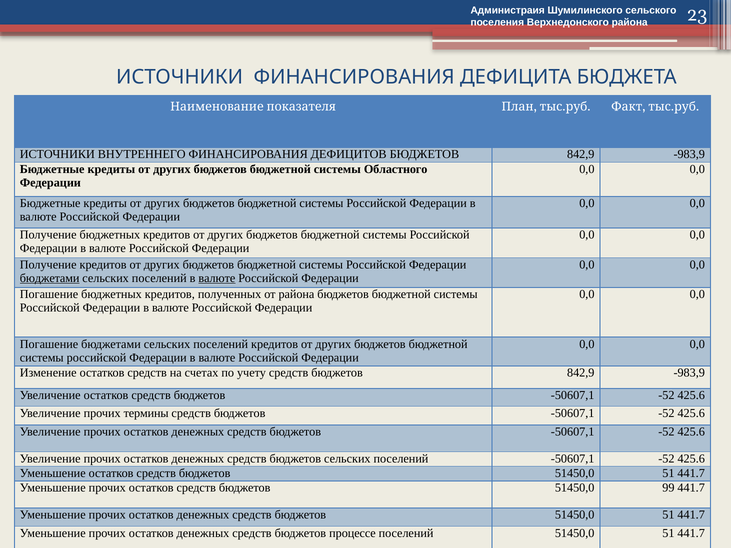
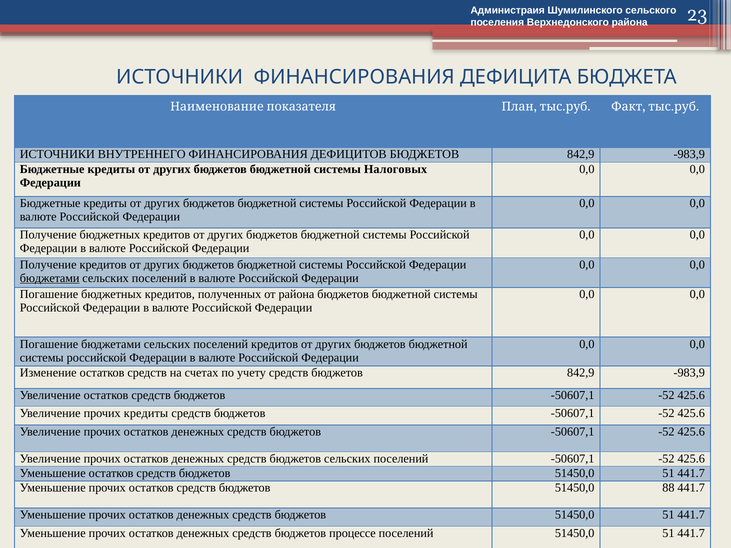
Областного: Областного -> Налоговых
валюте at (217, 278) underline: present -> none
прочих термины: термины -> кредиты
99: 99 -> 88
